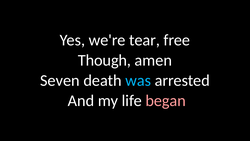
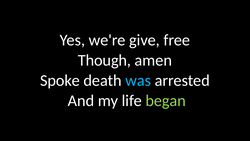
tear: tear -> give
Seven: Seven -> Spoke
began colour: pink -> light green
